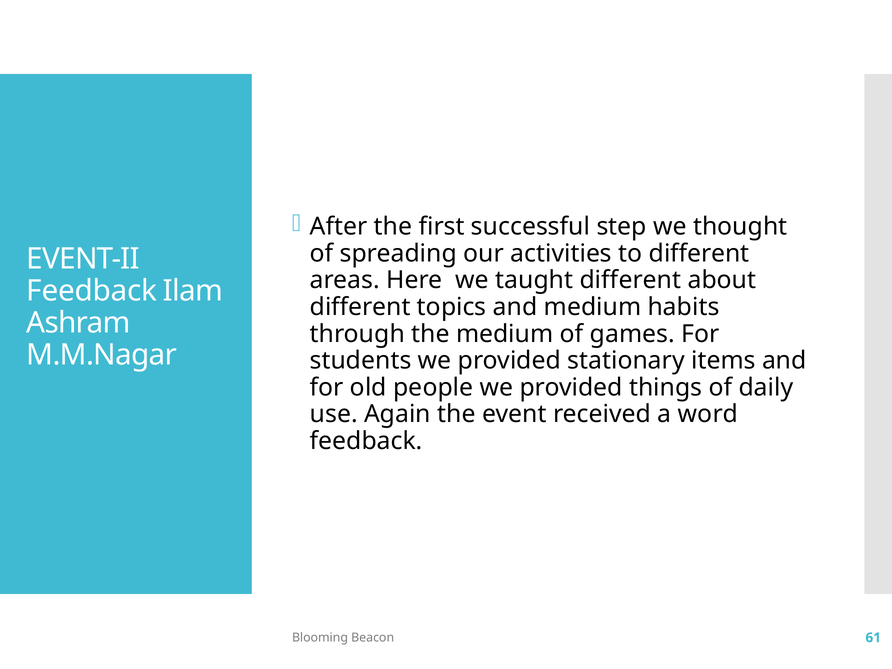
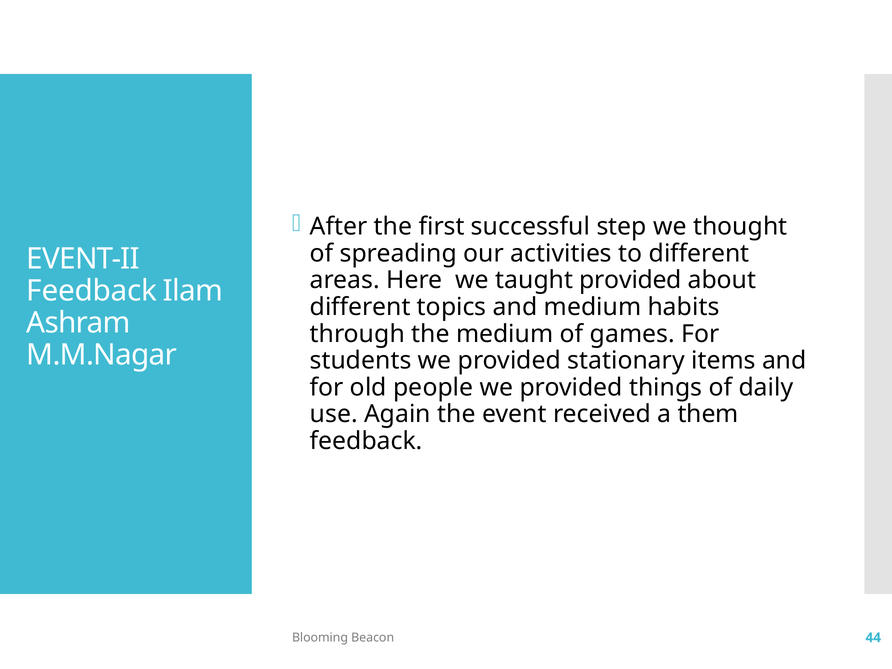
taught different: different -> provided
word: word -> them
61: 61 -> 44
